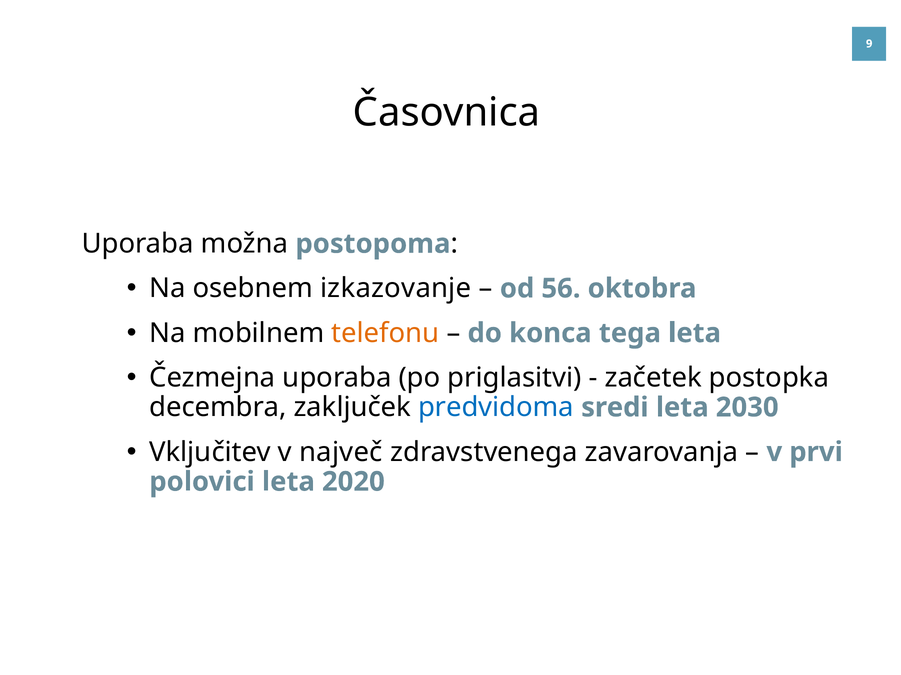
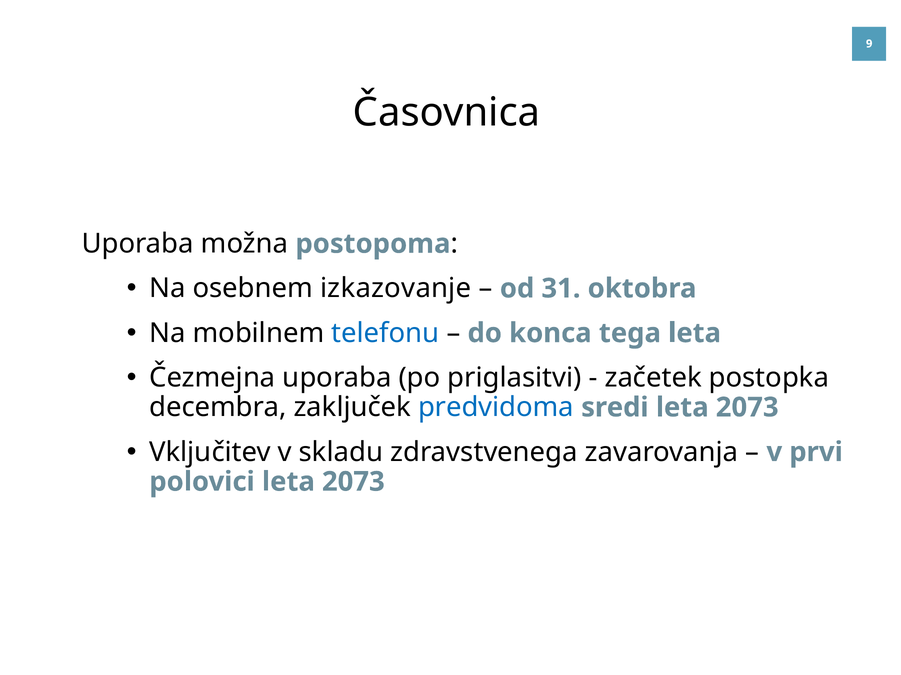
56: 56 -> 31
telefonu colour: orange -> blue
sredi leta 2030: 2030 -> 2073
največ: največ -> skladu
polovici leta 2020: 2020 -> 2073
